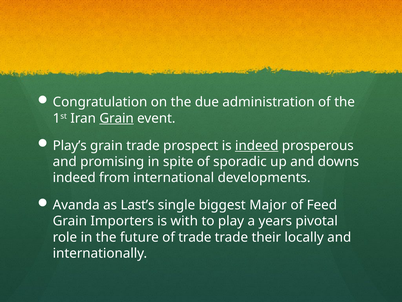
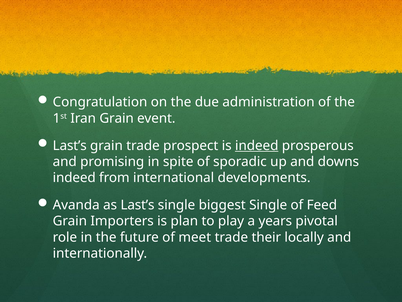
Grain at (117, 118) underline: present -> none
Play’s at (70, 145): Play’s -> Last’s
biggest Major: Major -> Single
with: with -> plan
of trade: trade -> meet
